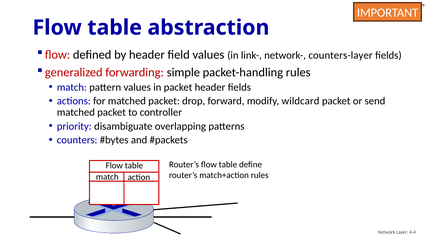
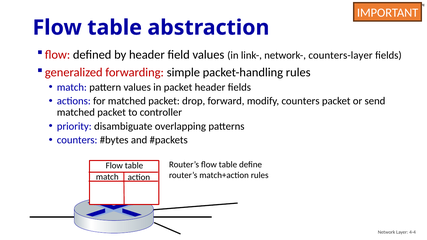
modify wildcard: wildcard -> counters
